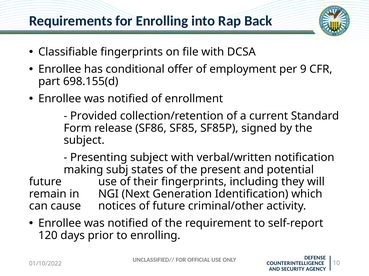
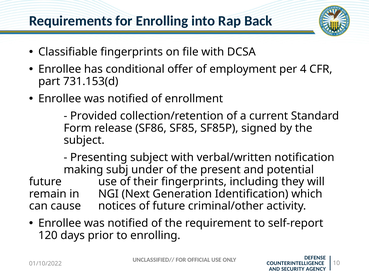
9: 9 -> 4
698.155(d: 698.155(d -> 731.153(d
states: states -> under
